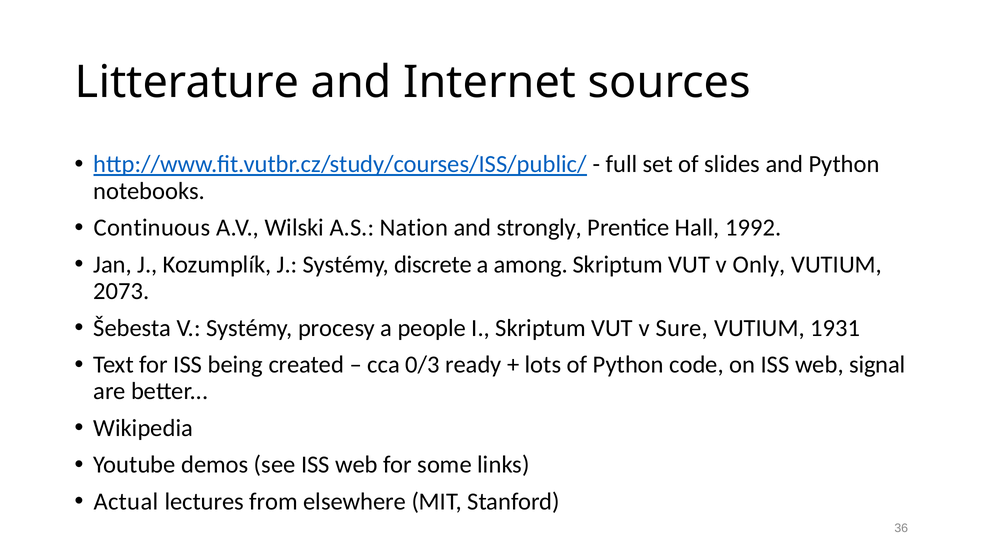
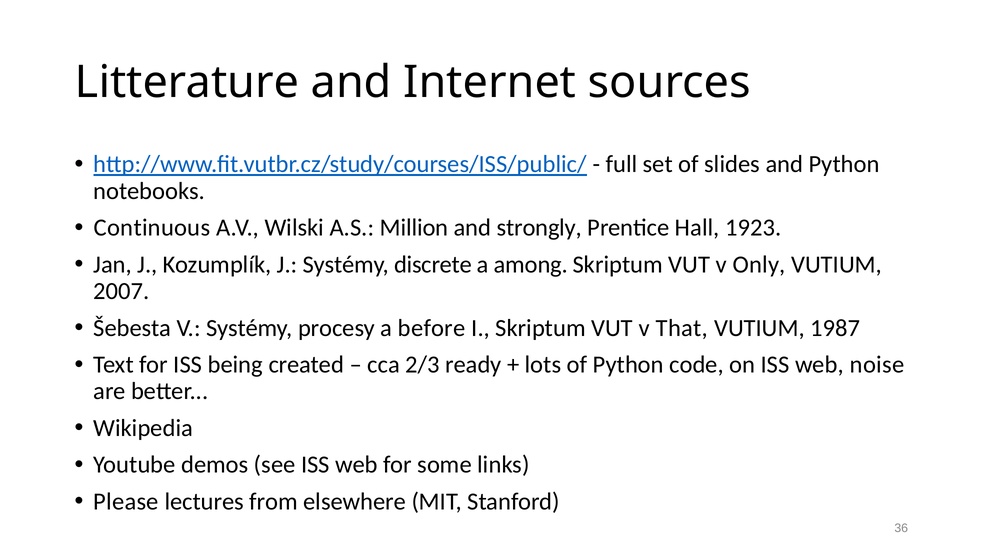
Nation: Nation -> Million
1992: 1992 -> 1923
2073: 2073 -> 2007
people: people -> before
Sure: Sure -> That
1931: 1931 -> 1987
0/3: 0/3 -> 2/3
signal: signal -> noise
Actual: Actual -> Please
